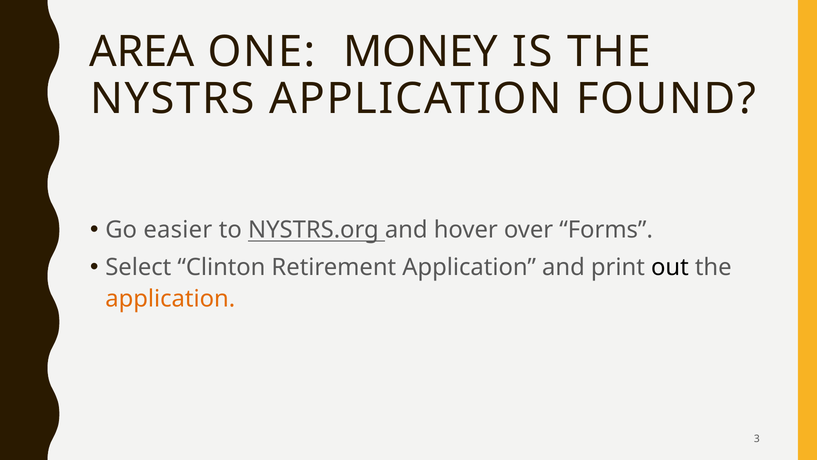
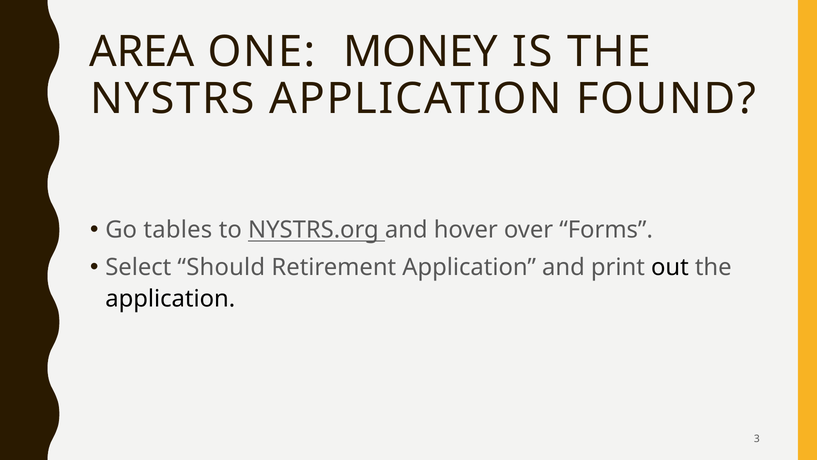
easier: easier -> tables
Clinton: Clinton -> Should
application at (170, 299) colour: orange -> black
